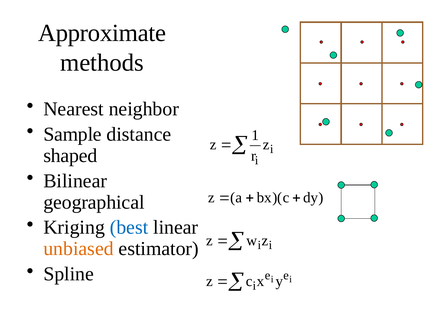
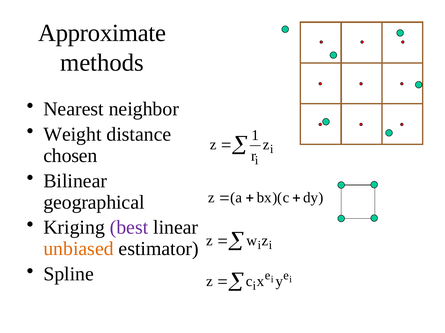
Sample: Sample -> Weight
shaped: shaped -> chosen
best colour: blue -> purple
